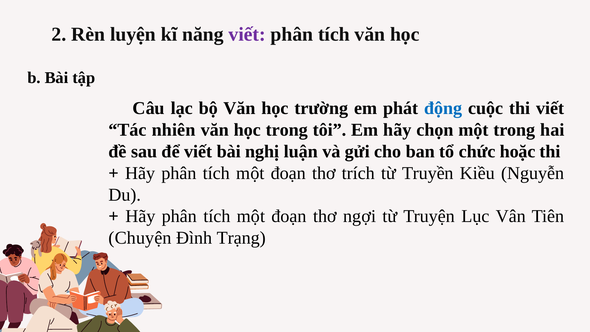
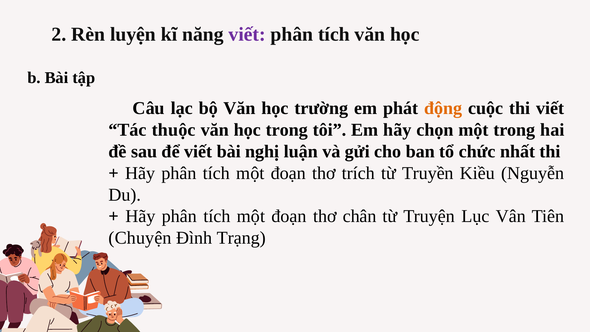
động colour: blue -> orange
nhiên: nhiên -> thuộc
hoặc: hoặc -> nhất
ngợi: ngợi -> chân
